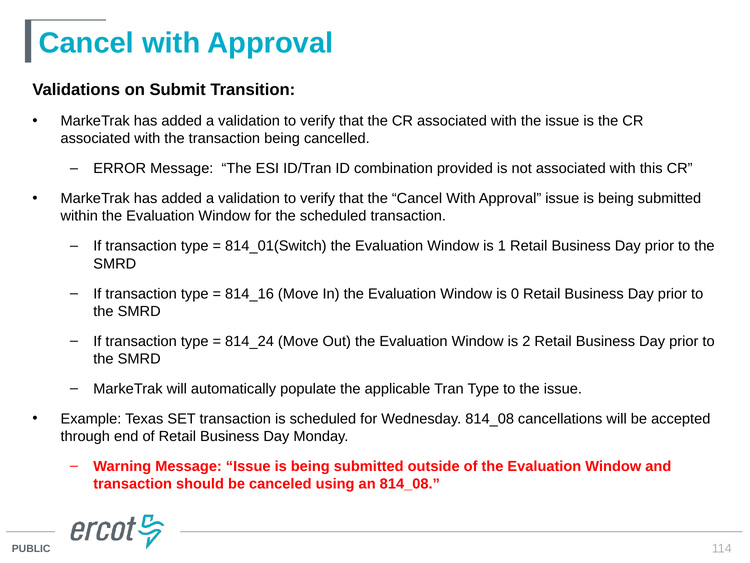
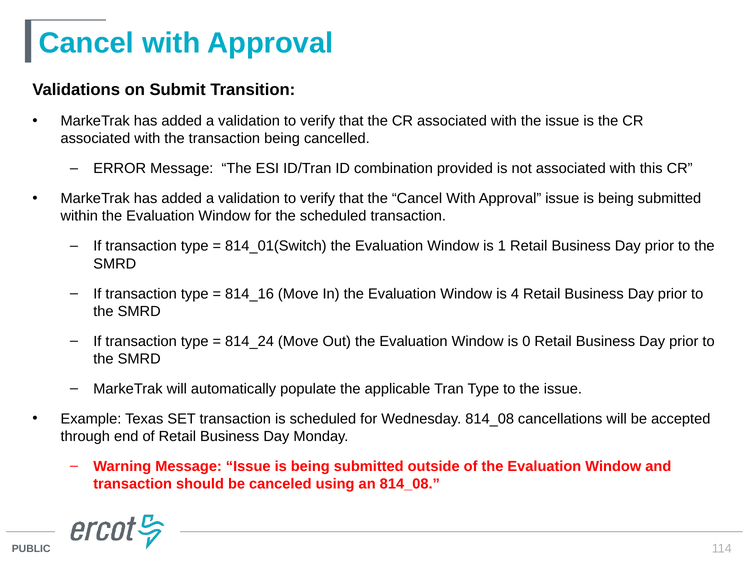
0: 0 -> 4
2: 2 -> 0
